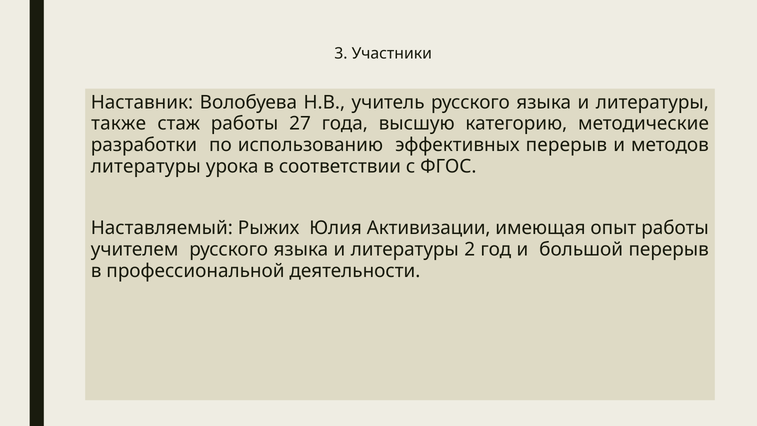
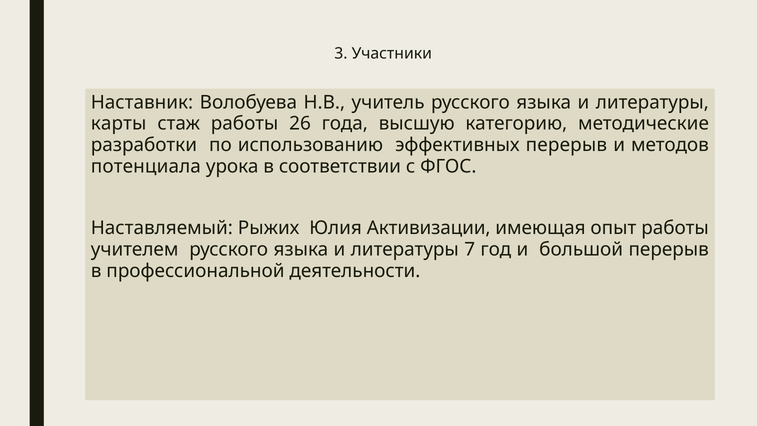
также: также -> карты
27: 27 -> 26
литературы at (146, 166): литературы -> потенциала
2: 2 -> 7
